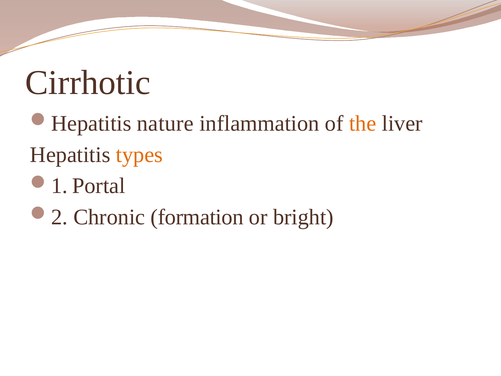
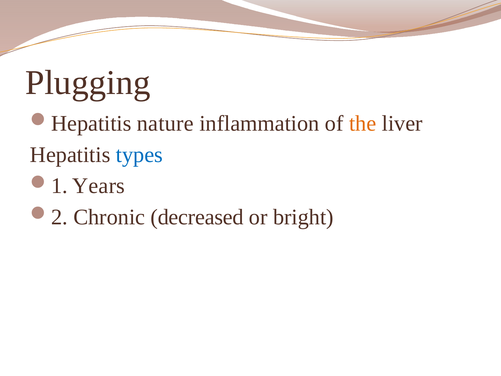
Cirrhotic: Cirrhotic -> Plugging
types colour: orange -> blue
Portal: Portal -> Years
formation: formation -> decreased
